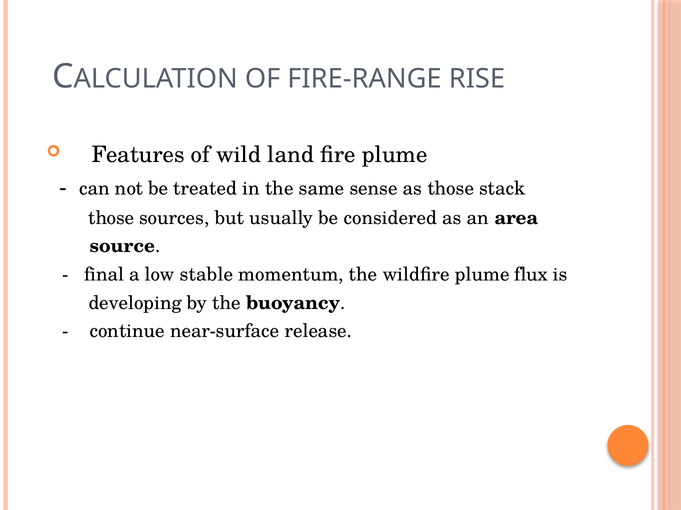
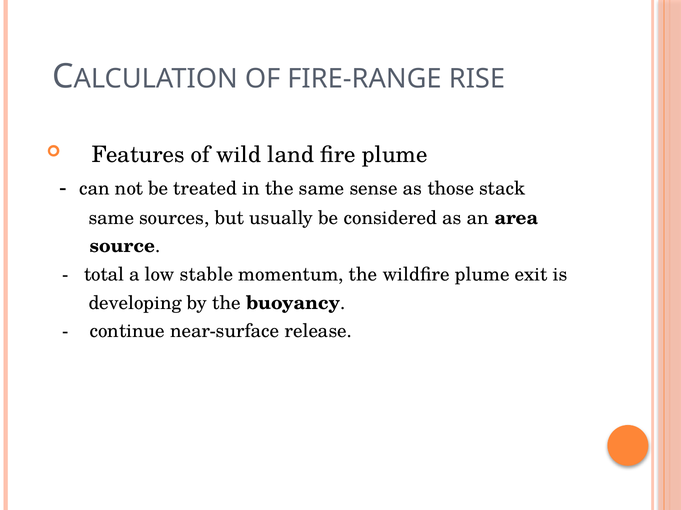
those at (111, 218): those -> same
final: final -> total
flux: flux -> exit
